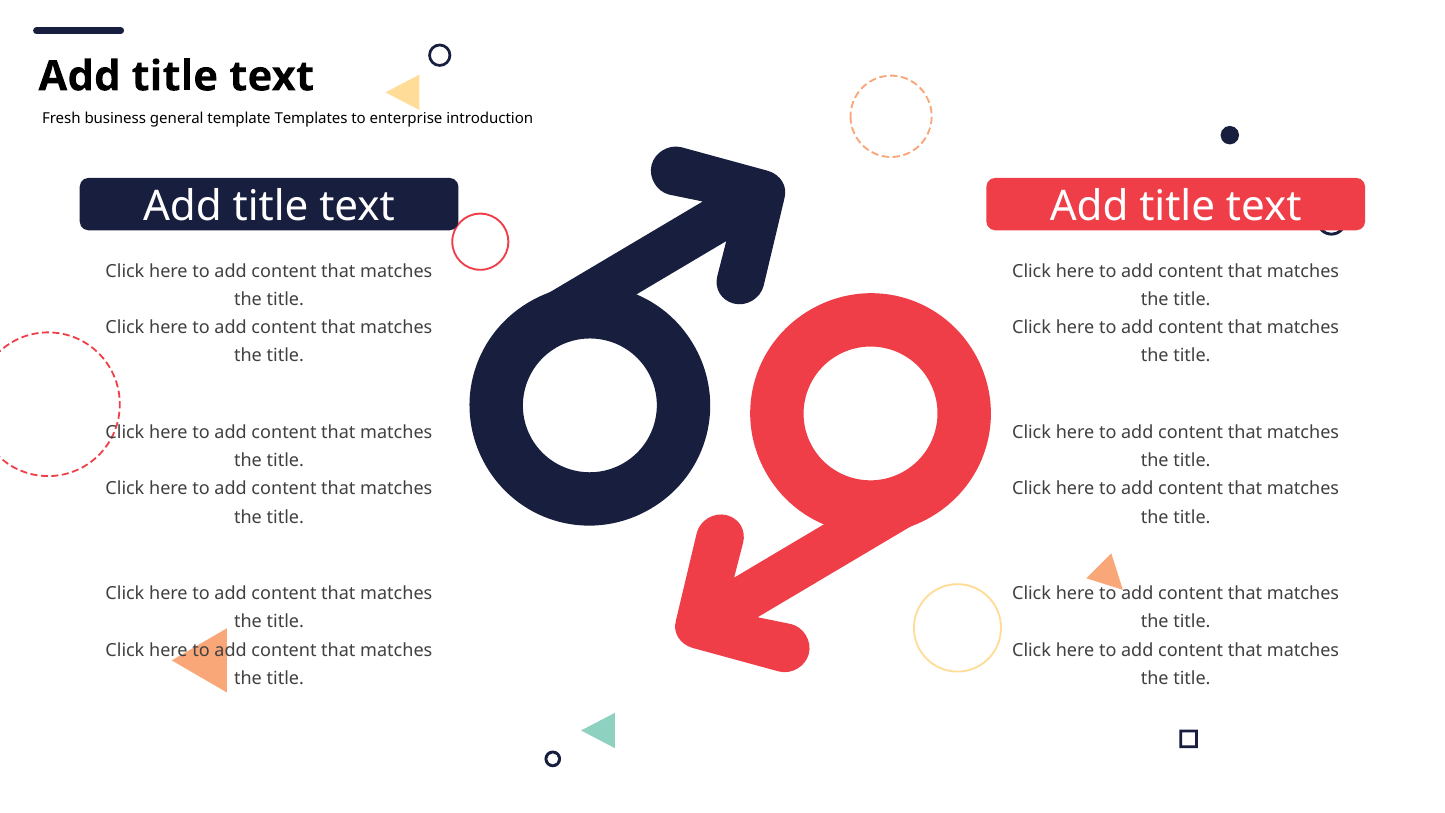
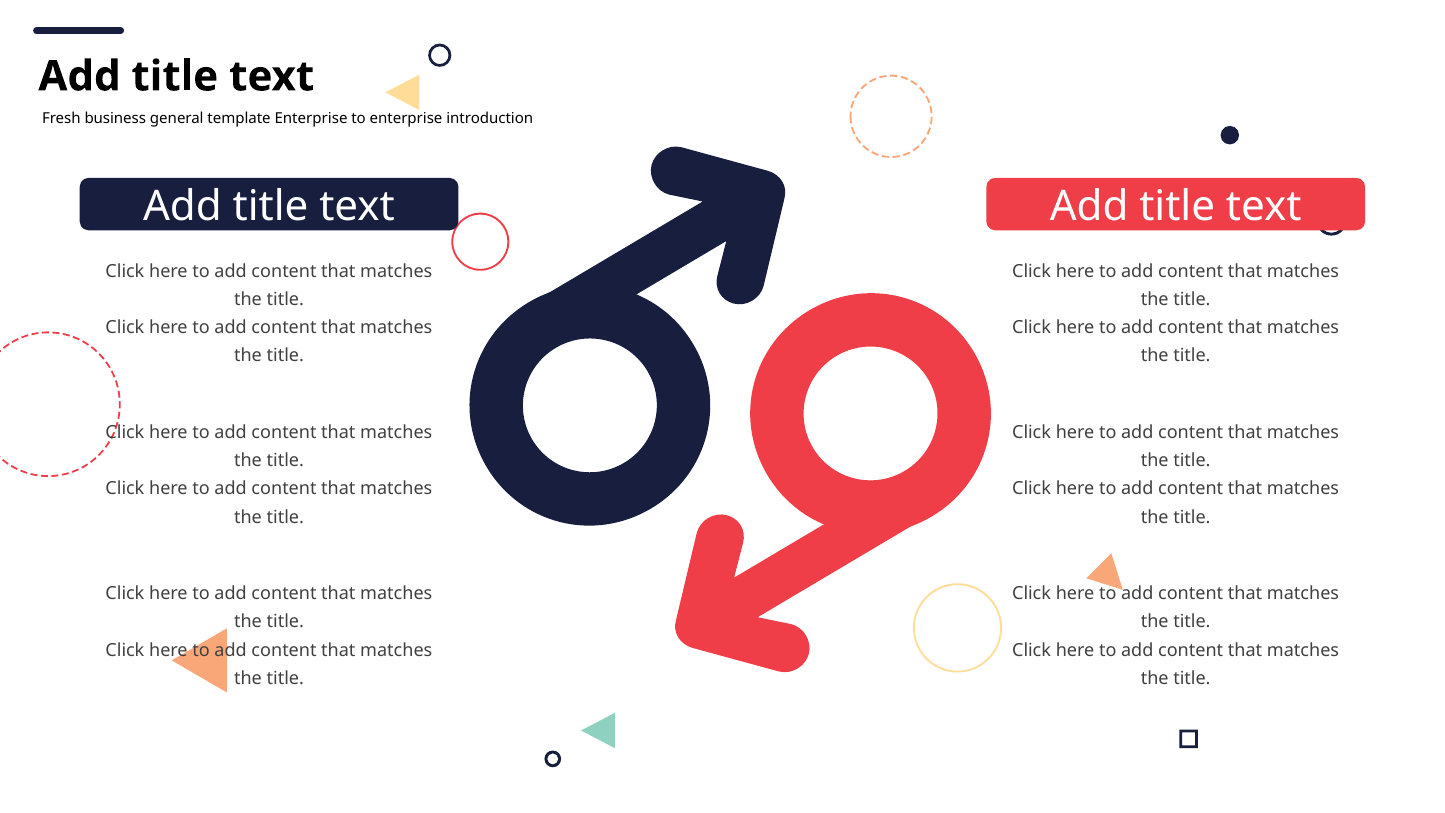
template Templates: Templates -> Enterprise
